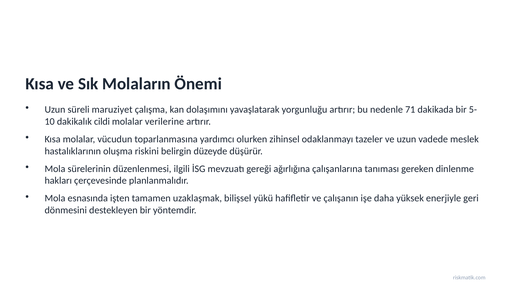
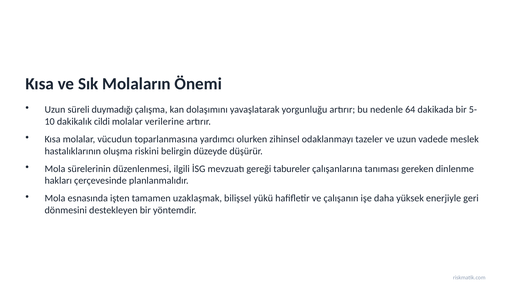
maruziyet: maruziyet -> duymadığı
71: 71 -> 64
ağırlığına: ağırlığına -> tabureler
